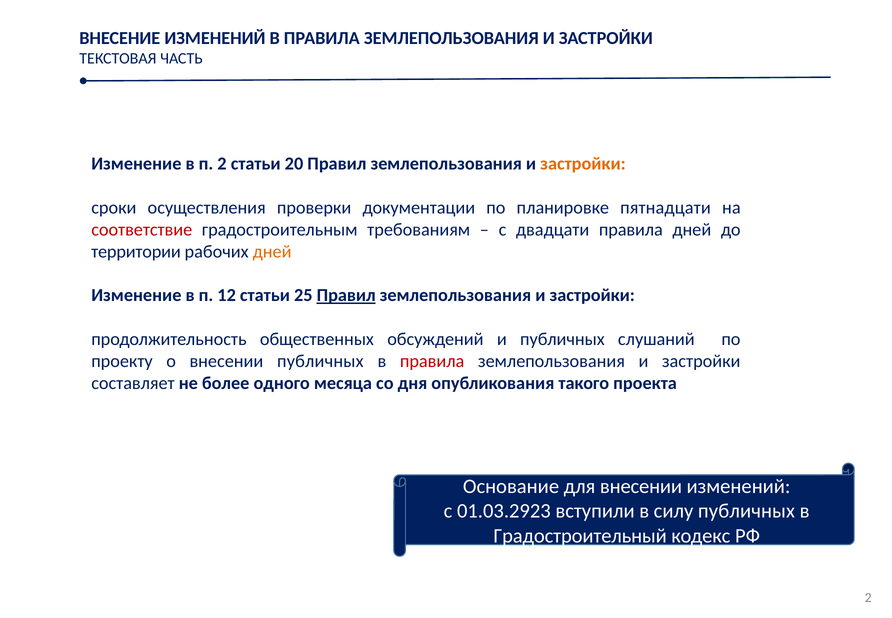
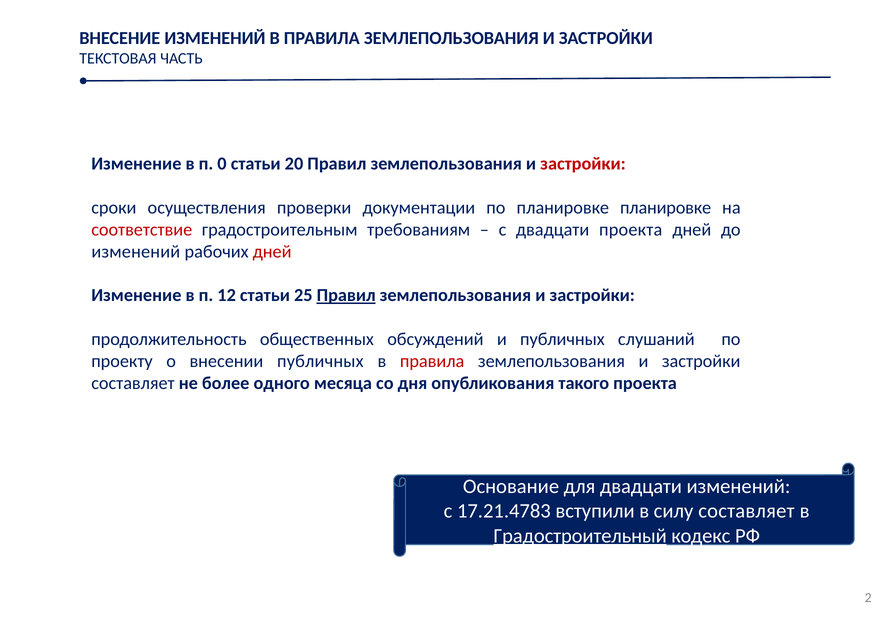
п 2: 2 -> 0
застройки at (583, 164) colour: orange -> red
планировке пятнадцати: пятнадцати -> планировке
двадцати правила: правила -> проекта
территории at (136, 251): территории -> изменений
дней at (272, 251) colour: orange -> red
для внесении: внесении -> двадцати
01.03.2923: 01.03.2923 -> 17.21.4783
силу публичных: публичных -> составляет
Градостроительный underline: none -> present
